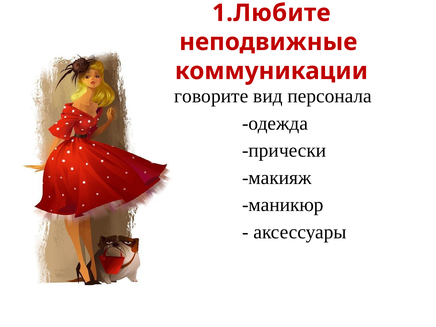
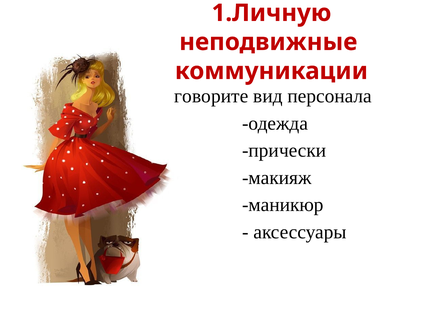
1.Любите: 1.Любите -> 1.Личную
